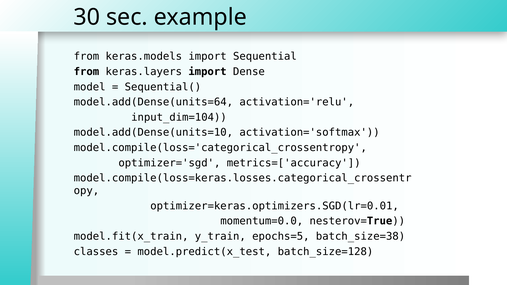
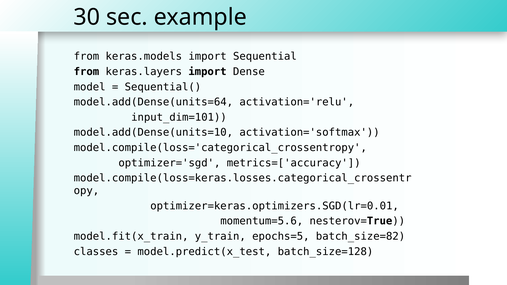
input_dim=104: input_dim=104 -> input_dim=101
momentum=0.0: momentum=0.0 -> momentum=5.6
batch_size=38: batch_size=38 -> batch_size=82
